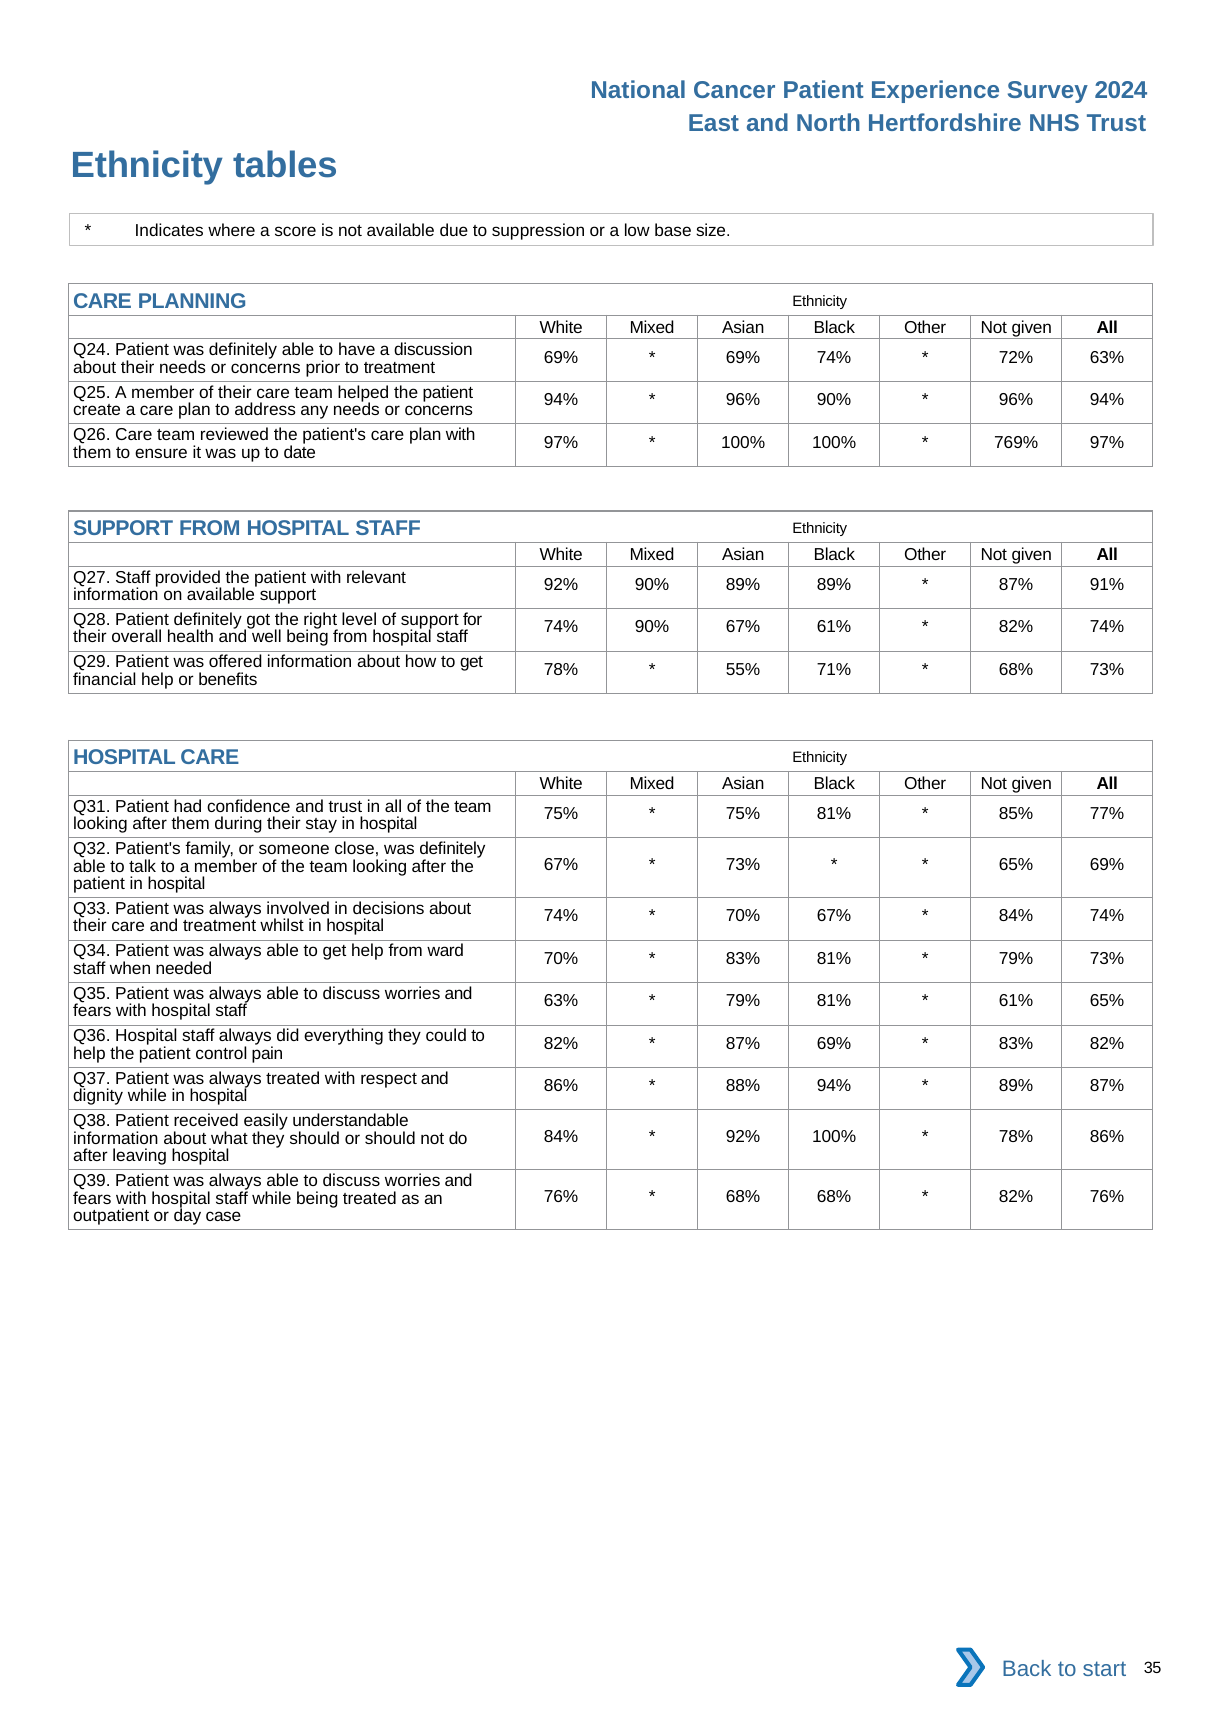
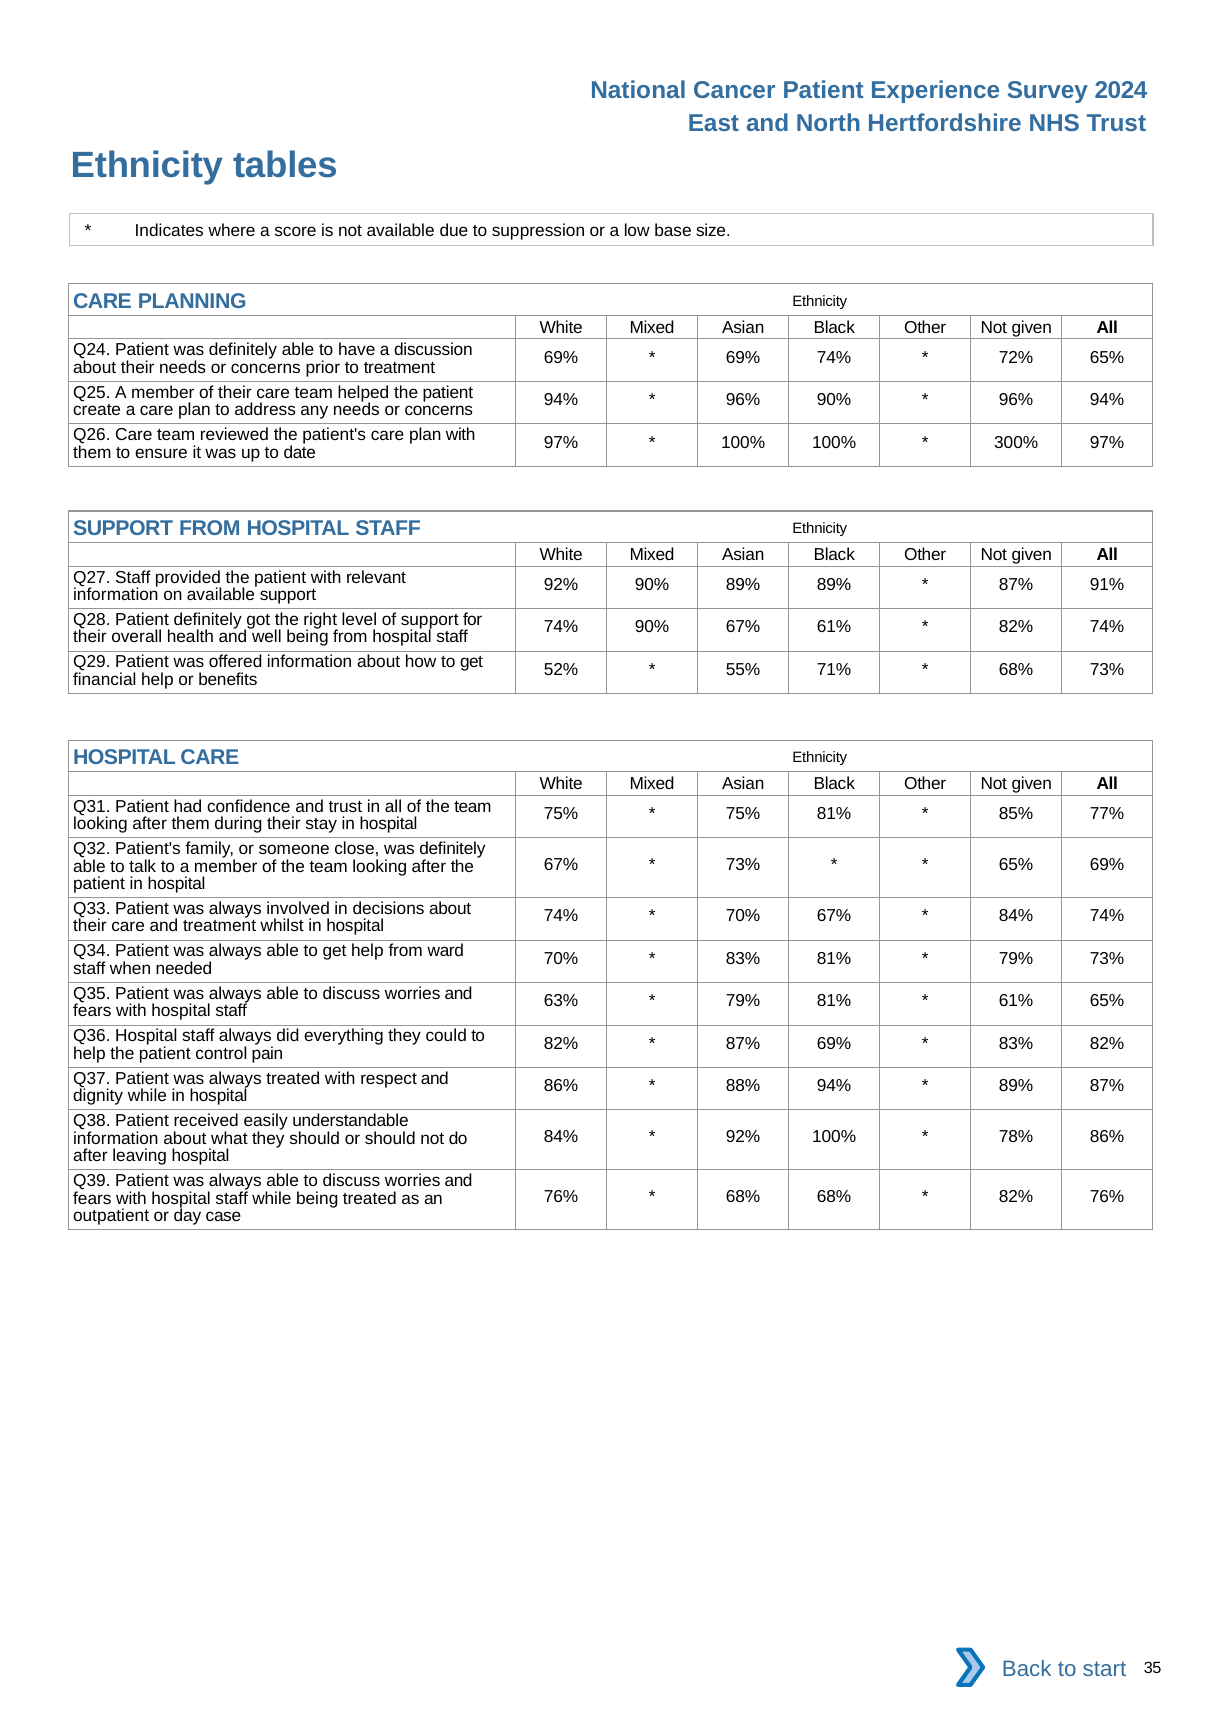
72% 63%: 63% -> 65%
769%: 769% -> 300%
78% at (561, 670): 78% -> 52%
